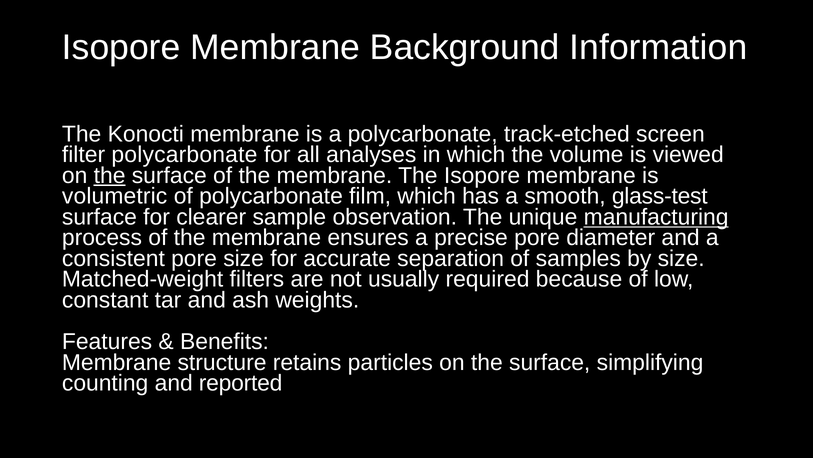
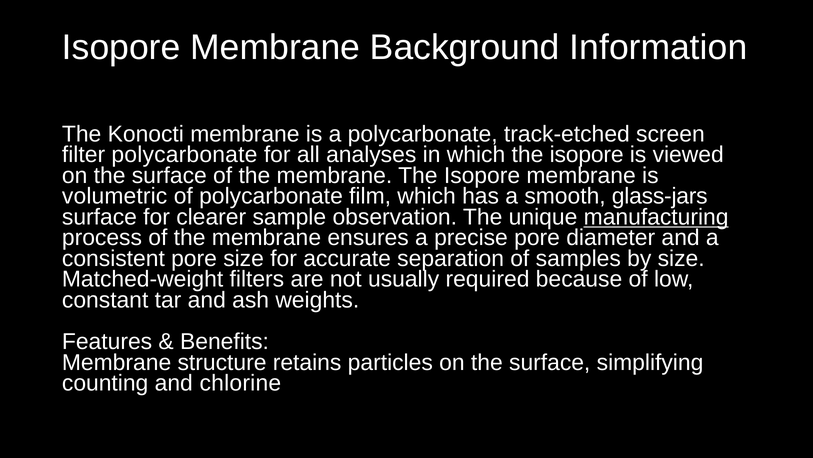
which the volume: volume -> isopore
the at (110, 175) underline: present -> none
glass-test: glass-test -> glass-jars
reported: reported -> chlorine
